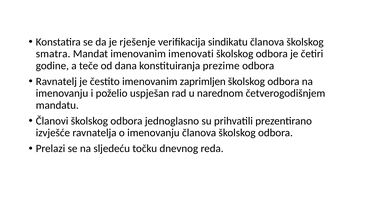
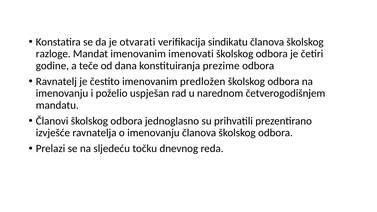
rješenje: rješenje -> otvarati
smatra: smatra -> razloge
zaprimljen: zaprimljen -> predložen
